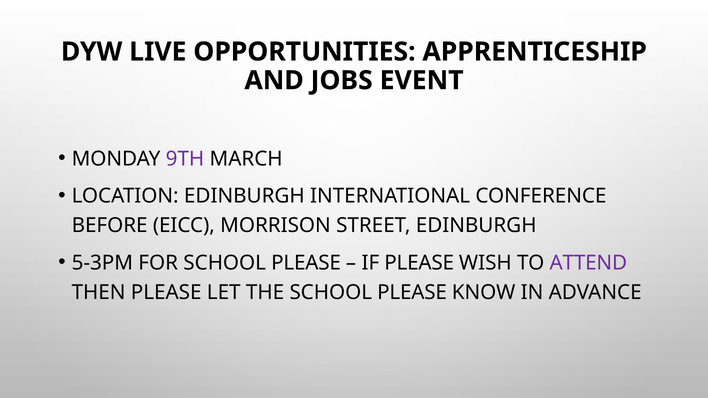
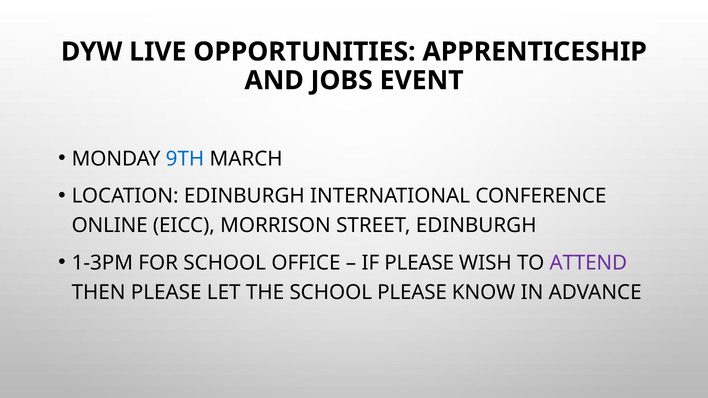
9TH colour: purple -> blue
BEFORE: BEFORE -> ONLINE
5-3PM: 5-3PM -> 1-3PM
FOR SCHOOL PLEASE: PLEASE -> OFFICE
